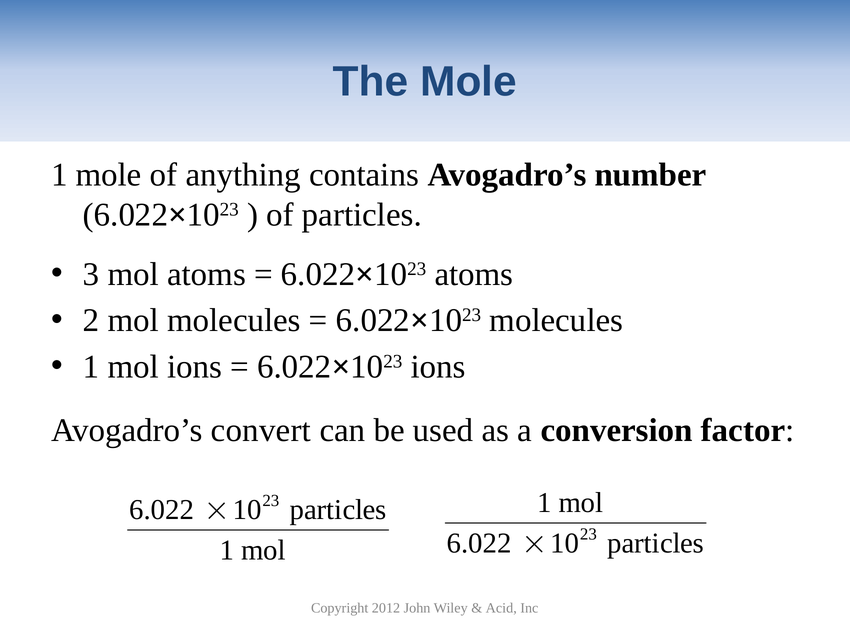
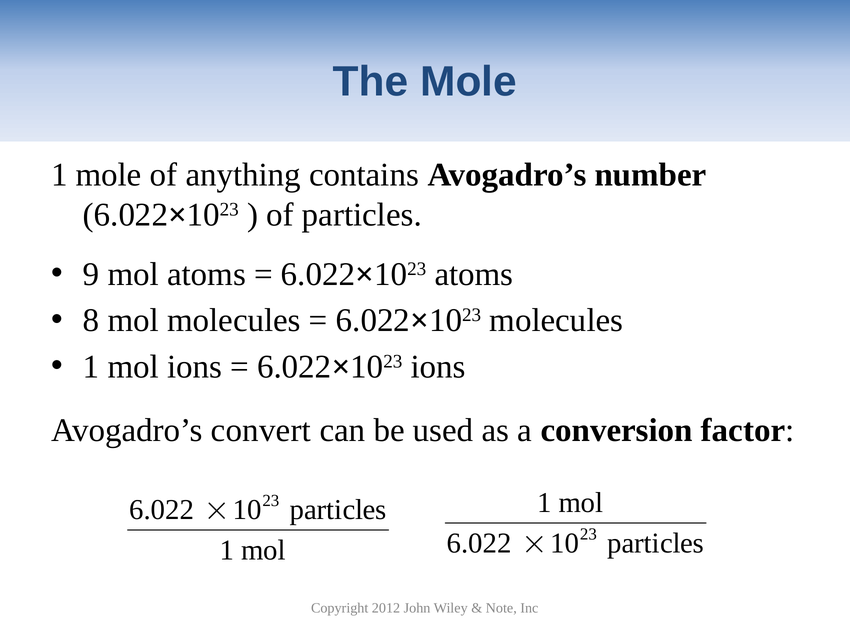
3: 3 -> 9
2: 2 -> 8
Acid: Acid -> Note
